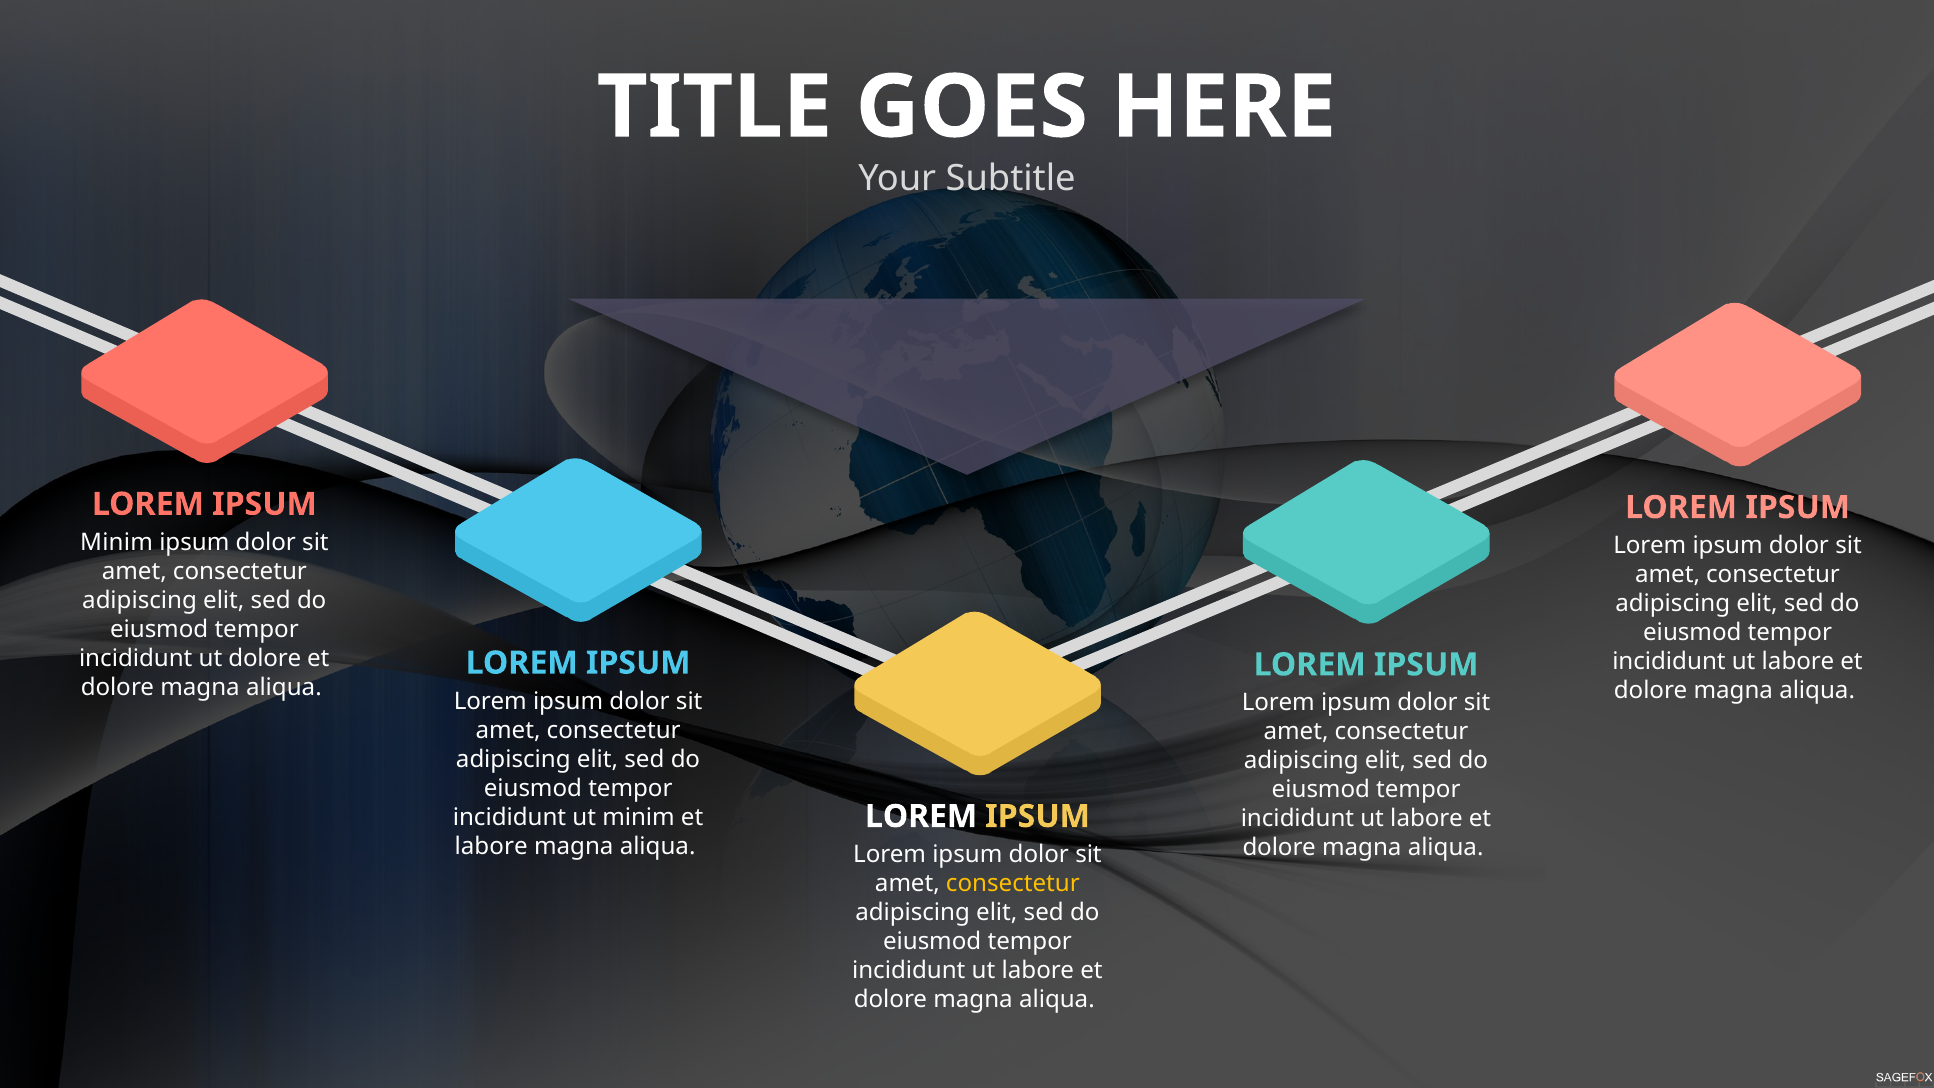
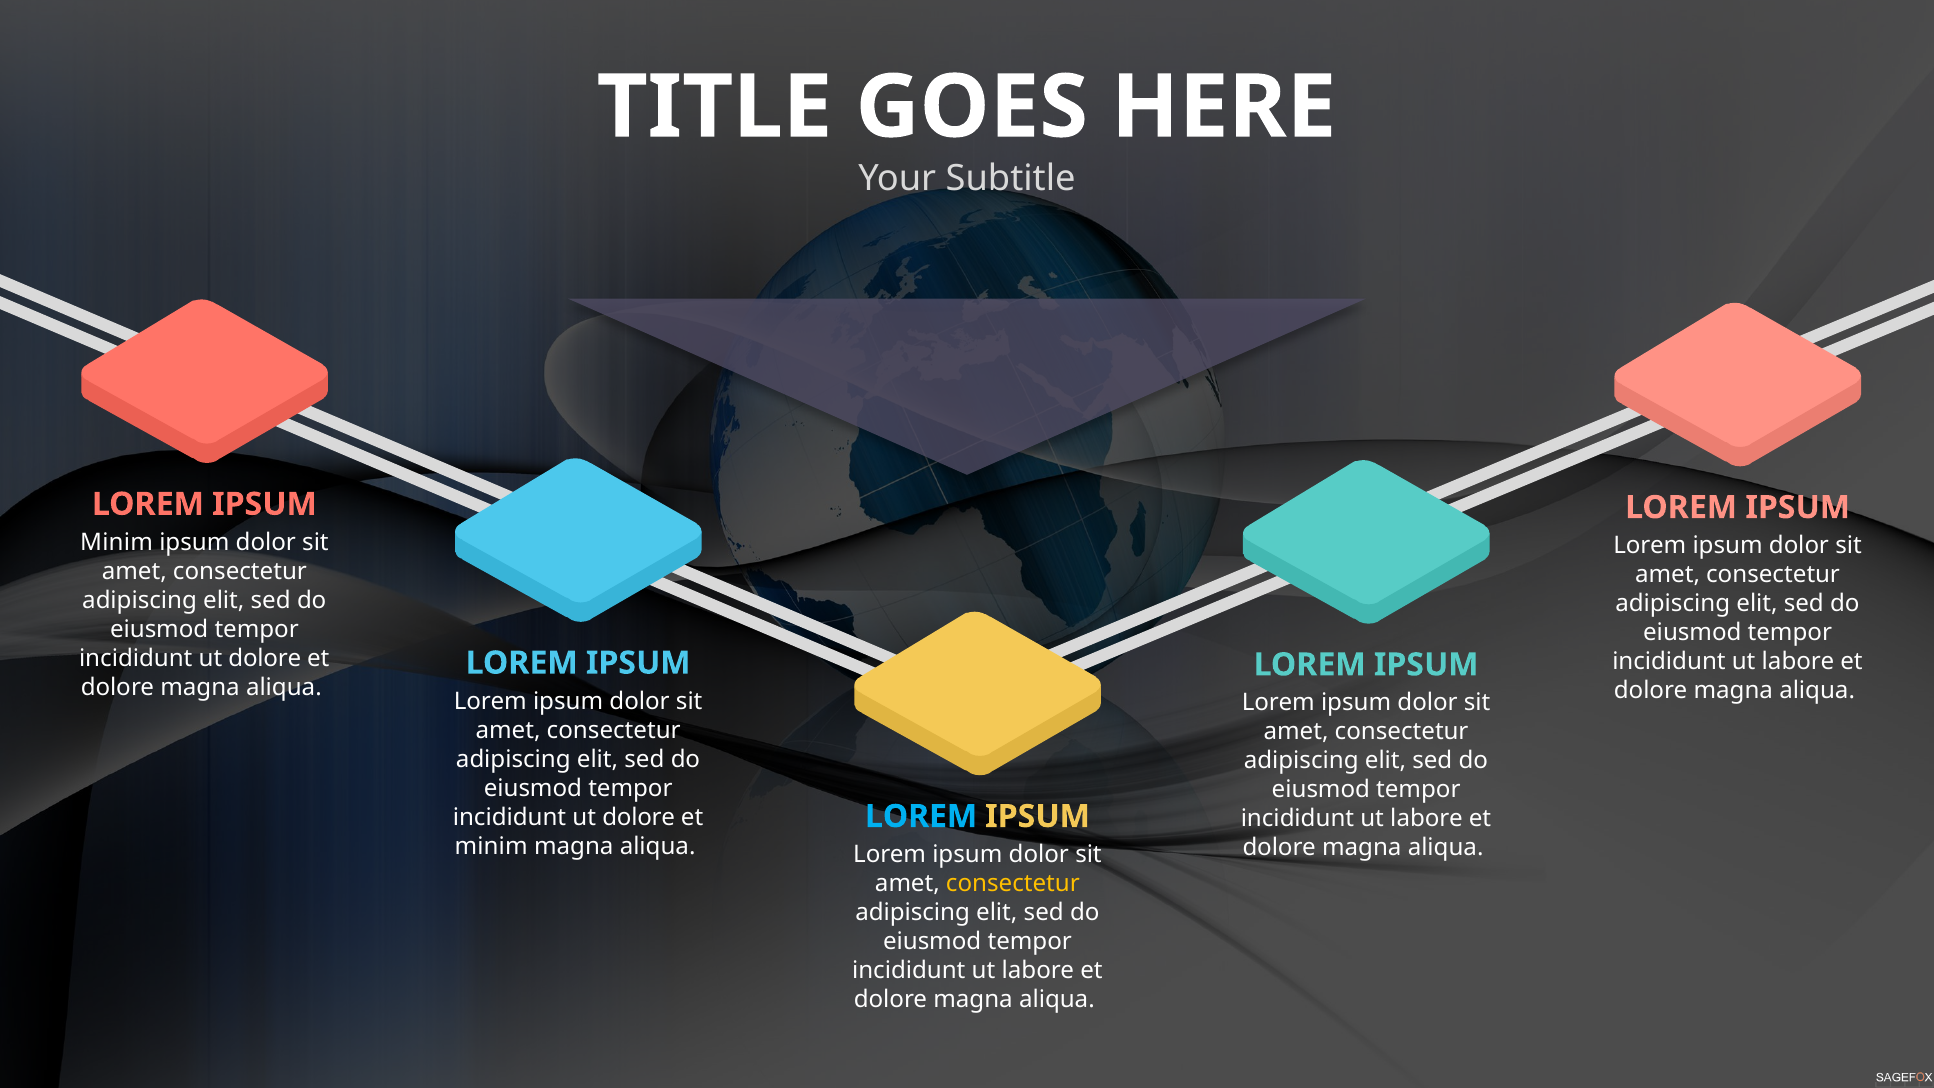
minim at (639, 817): minim -> dolore
LOREM at (921, 816) colour: white -> light blue
labore at (491, 846): labore -> minim
